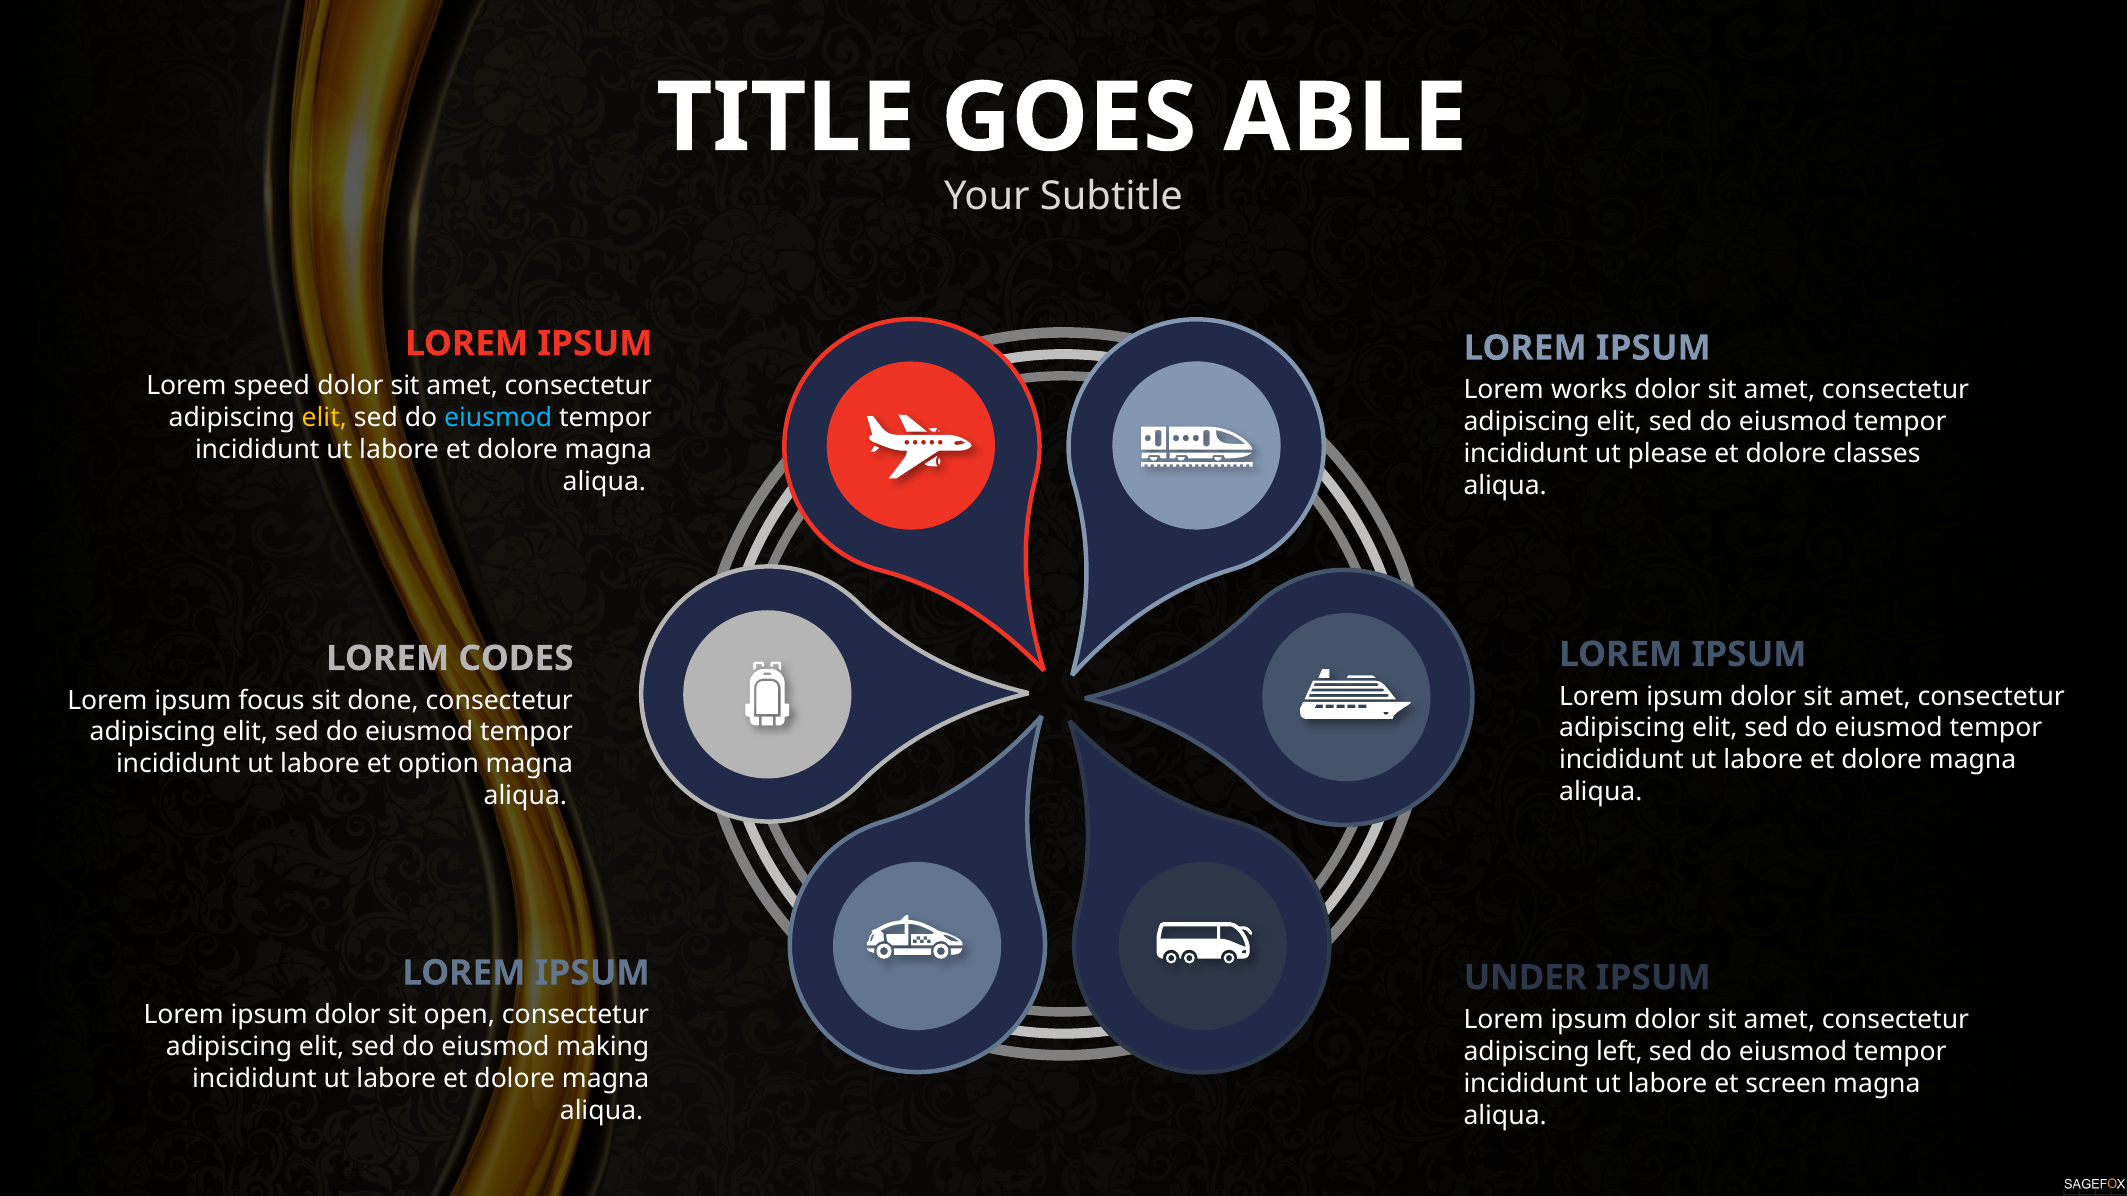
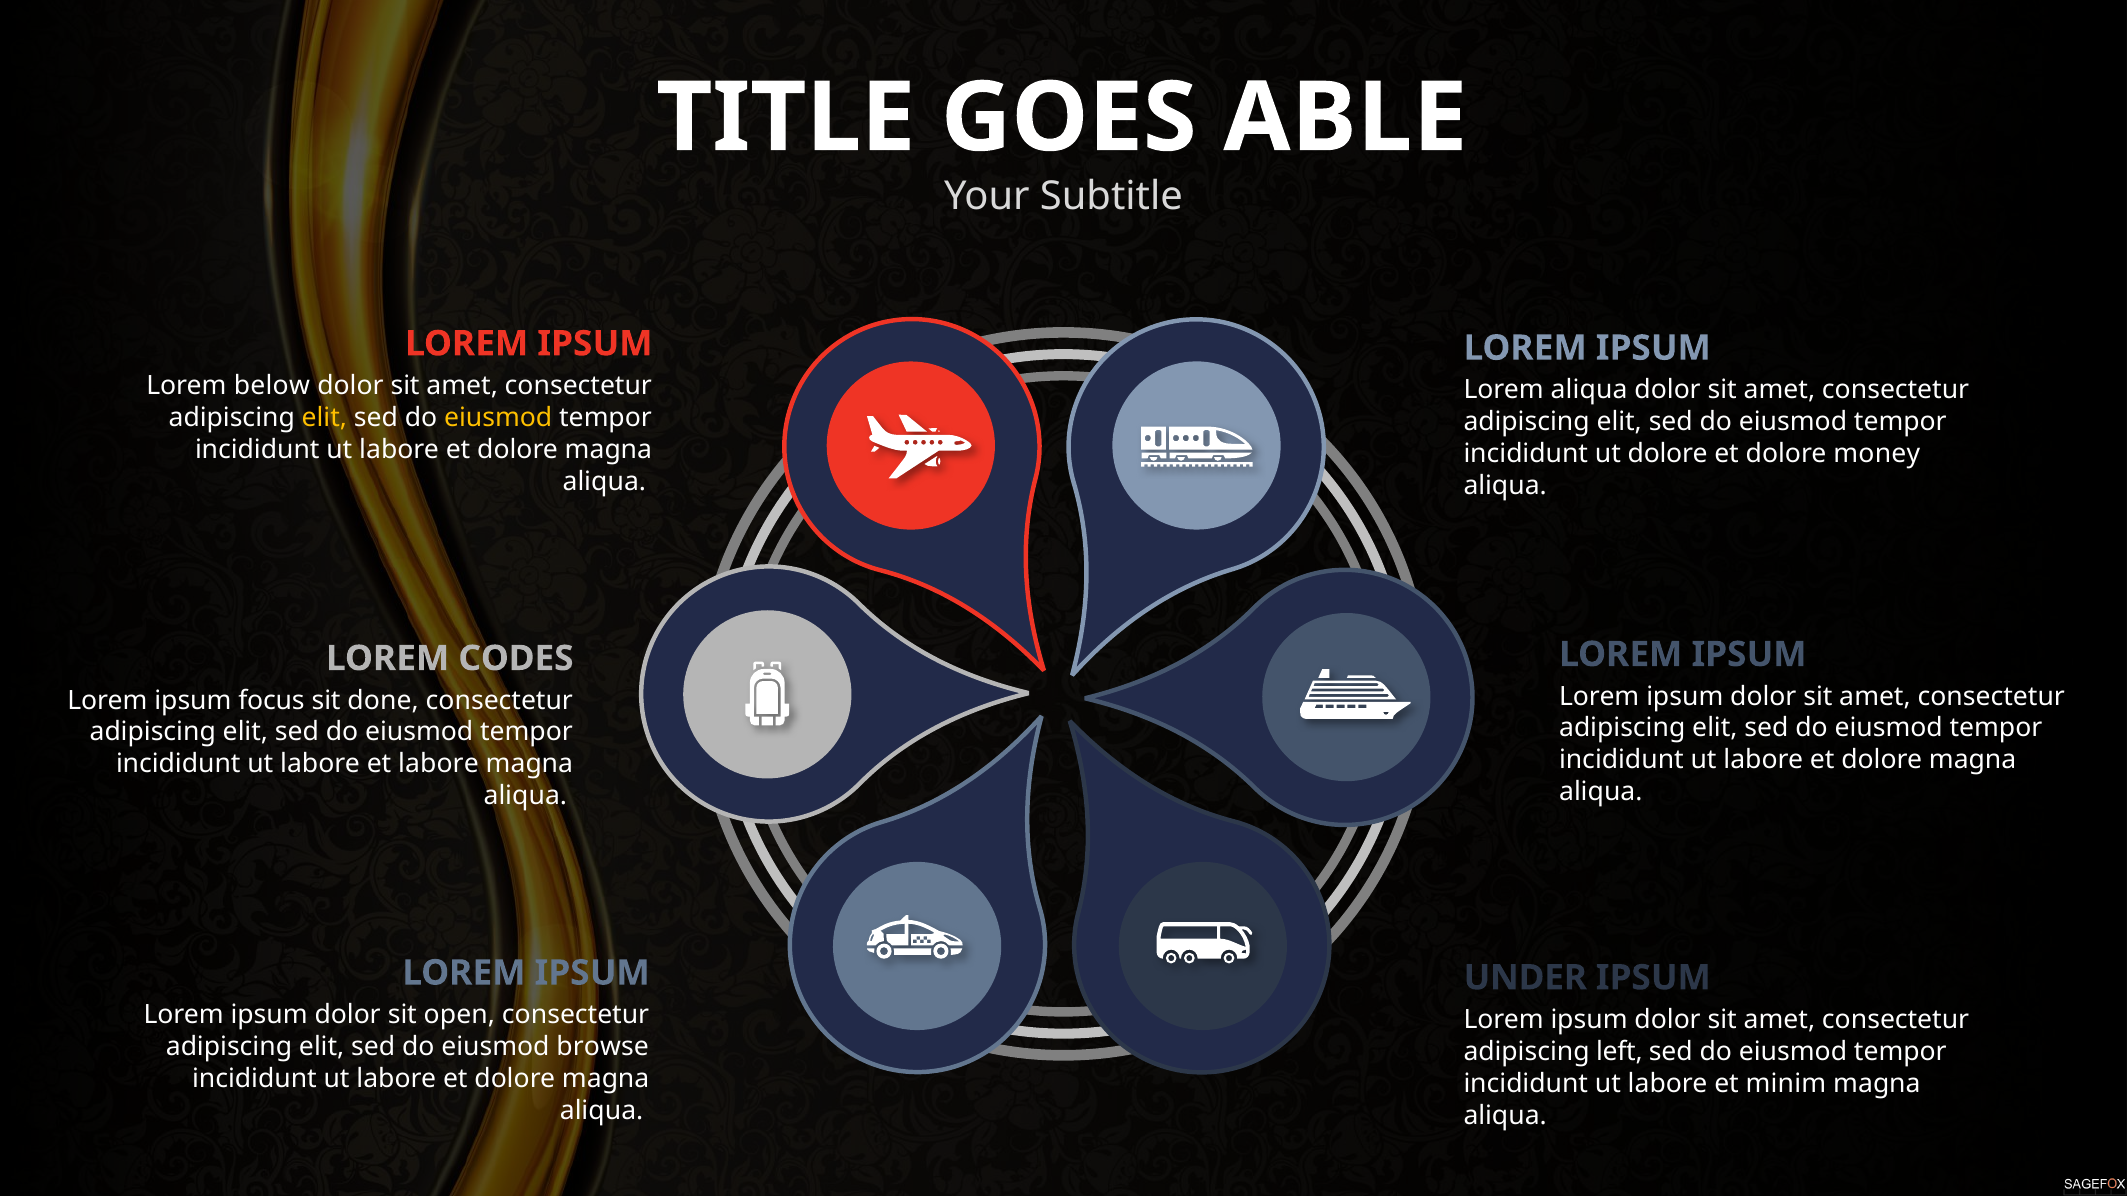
speed: speed -> below
Lorem works: works -> aliqua
eiusmod at (498, 418) colour: light blue -> yellow
ut please: please -> dolore
classes: classes -> money
et option: option -> labore
making: making -> browse
screen: screen -> minim
